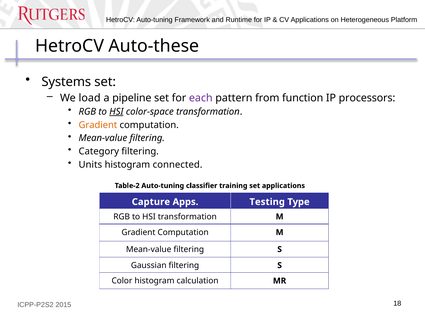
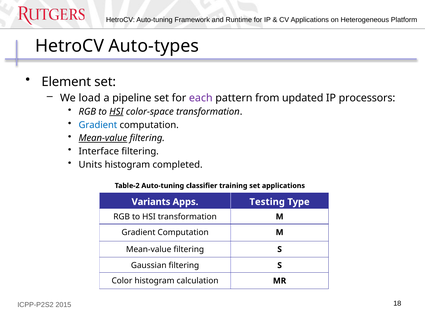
Auto-these: Auto-these -> Auto-types
Systems: Systems -> Element
function: function -> updated
Gradient at (98, 125) colour: orange -> blue
Mean-value at (103, 138) underline: none -> present
Category: Category -> Interface
connected: connected -> completed
Capture: Capture -> Variants
